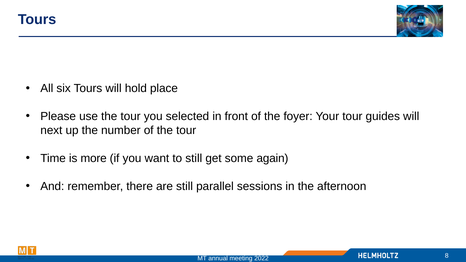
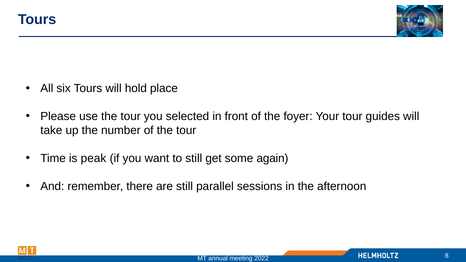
next: next -> take
more: more -> peak
